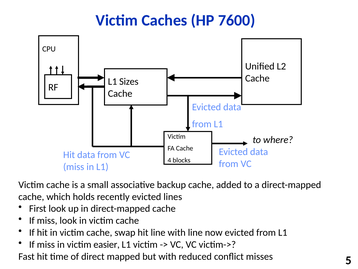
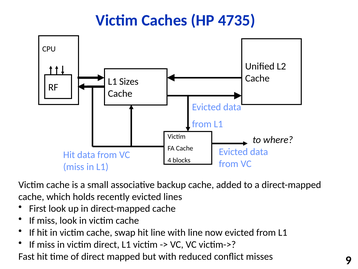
7600: 7600 -> 4735
victim easier: easier -> direct
5: 5 -> 9
